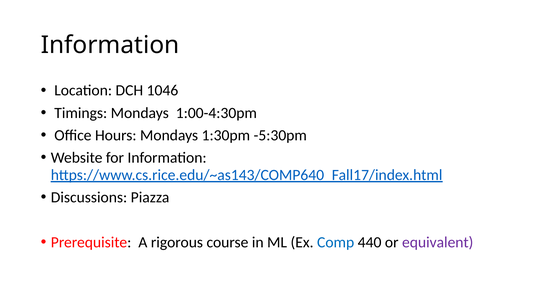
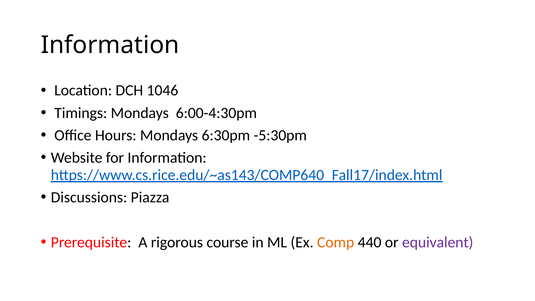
1:00-4:30pm: 1:00-4:30pm -> 6:00-4:30pm
1:30pm: 1:30pm -> 6:30pm
Comp colour: blue -> orange
